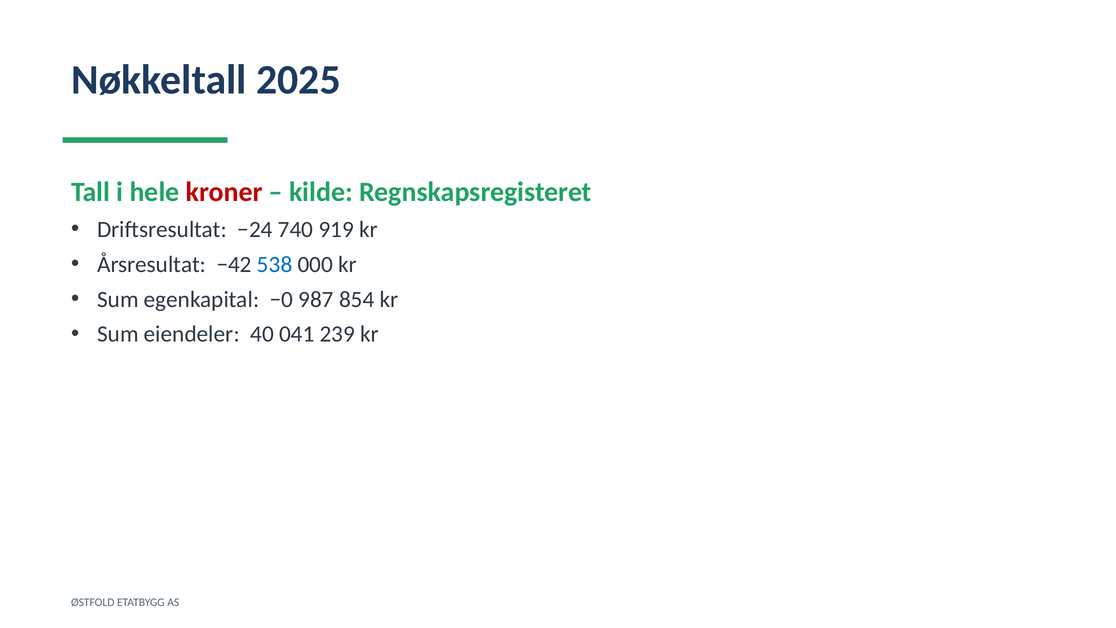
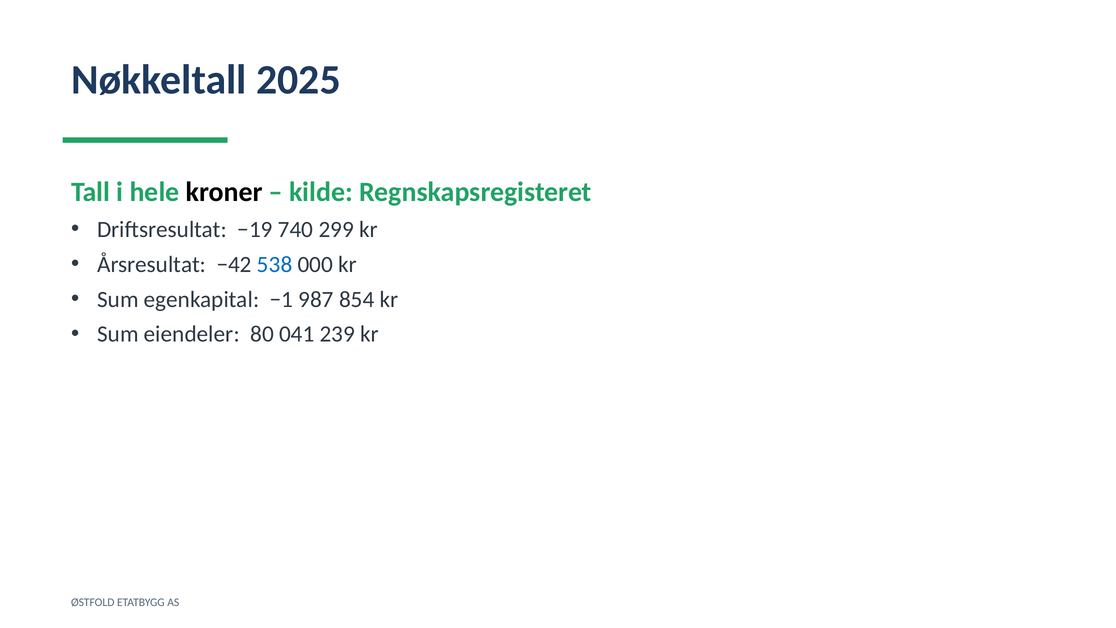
kroner colour: red -> black
−24: −24 -> −19
919: 919 -> 299
−0: −0 -> −1
40: 40 -> 80
